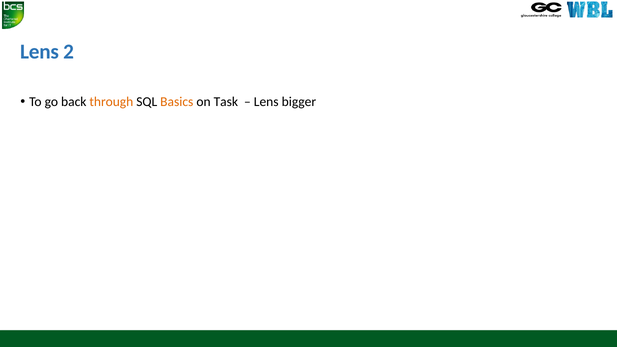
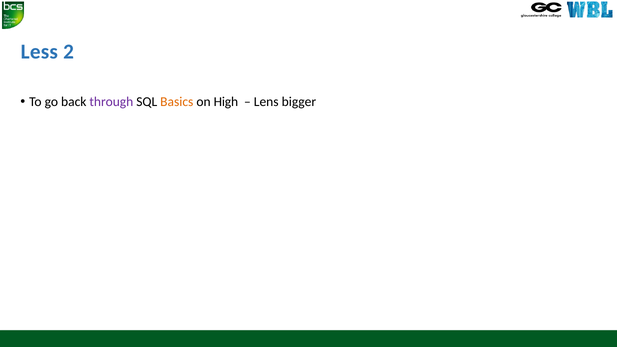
Lens at (40, 52): Lens -> Less
through colour: orange -> purple
Task: Task -> High
